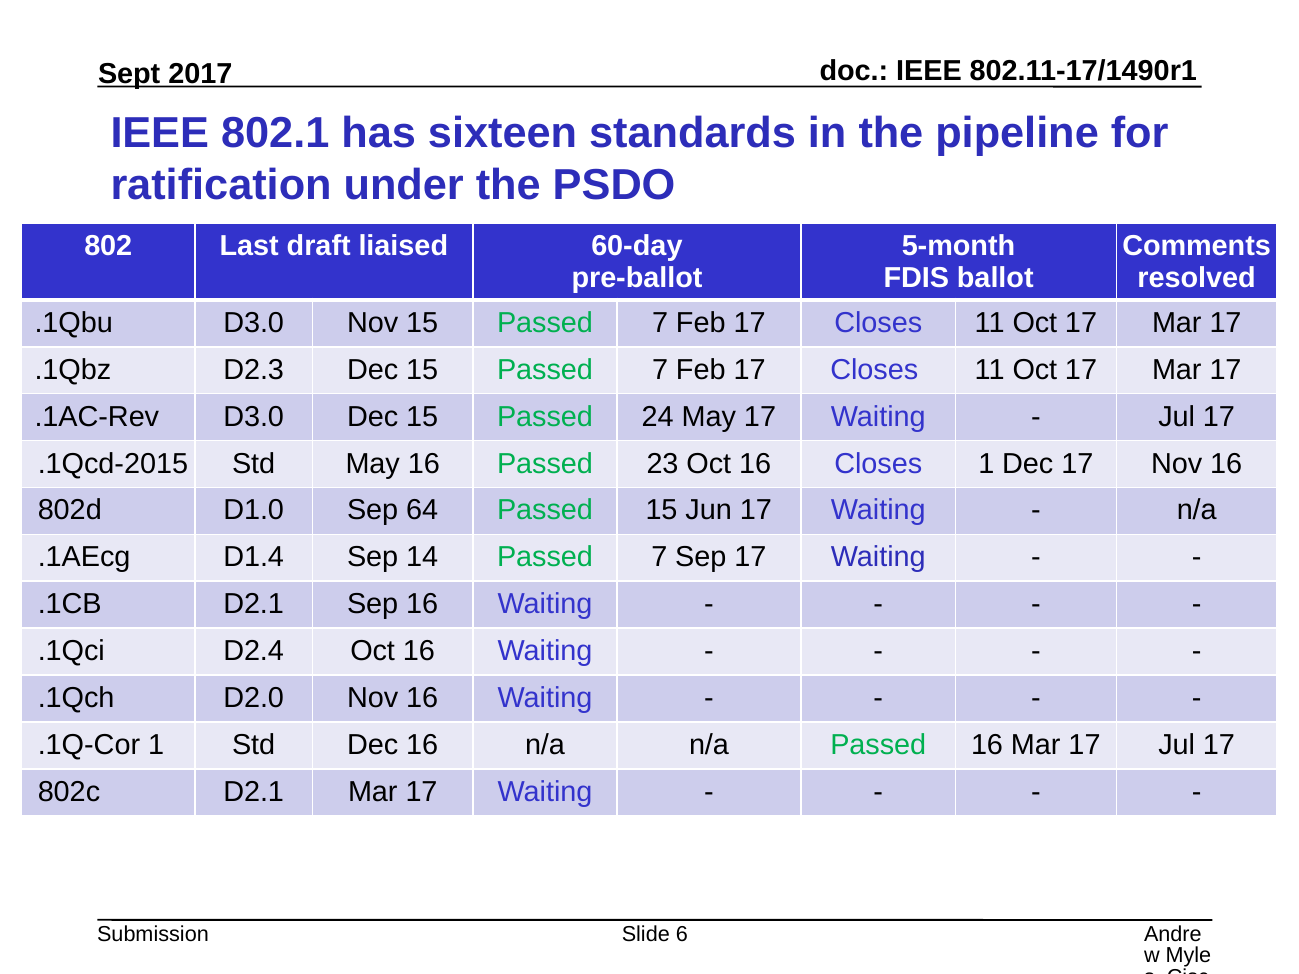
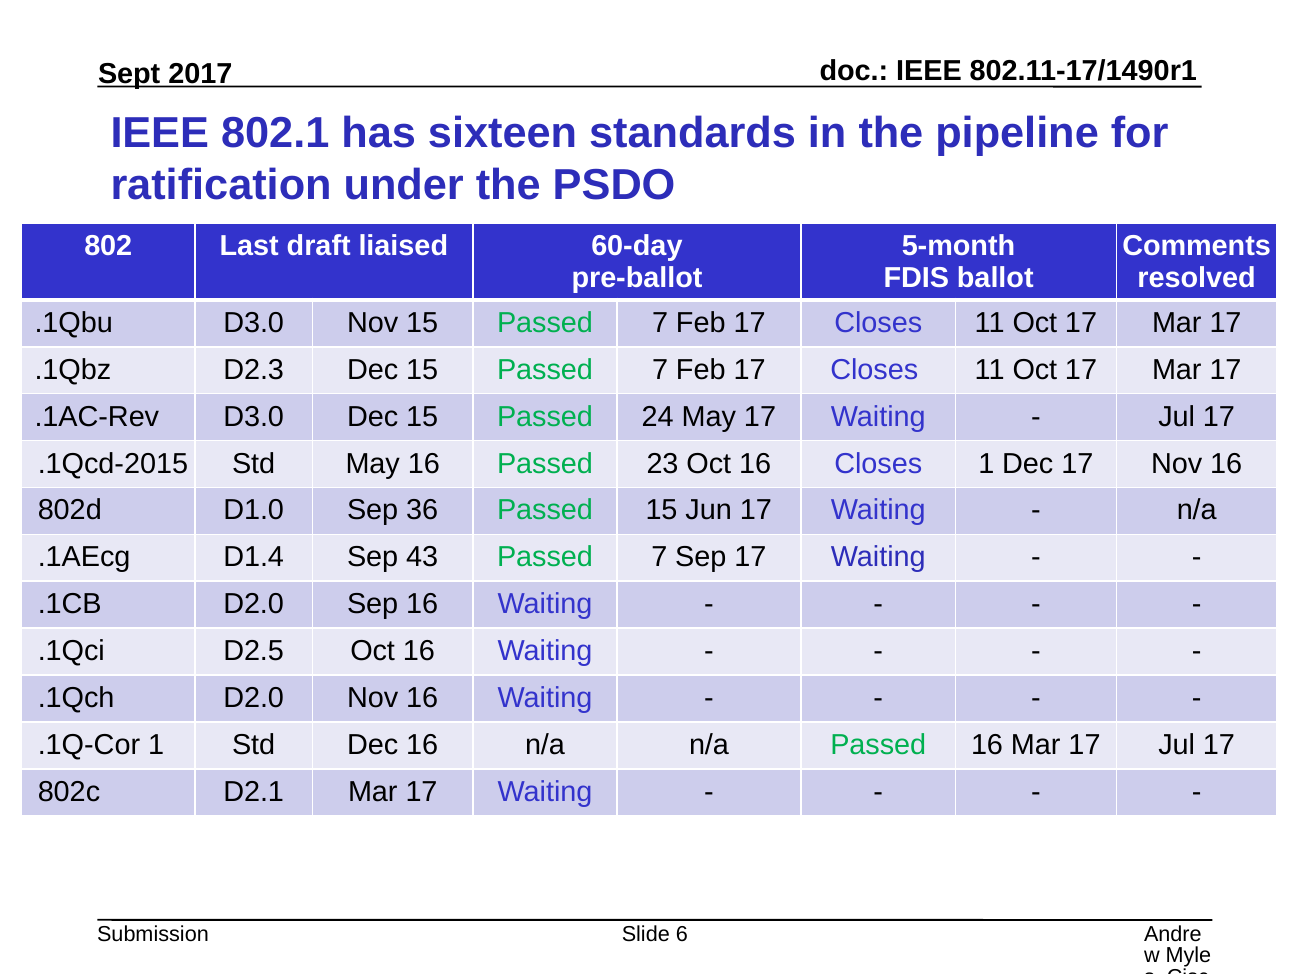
64: 64 -> 36
14: 14 -> 43
.1CB D2.1: D2.1 -> D2.0
D2.4: D2.4 -> D2.5
